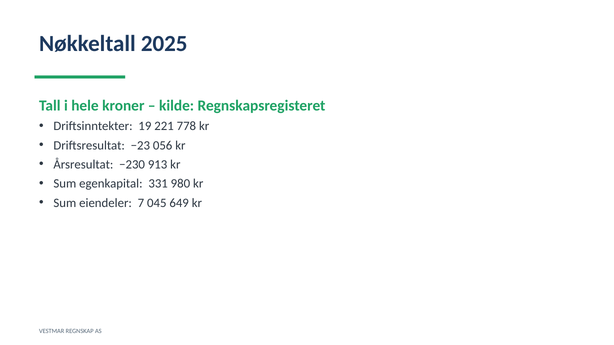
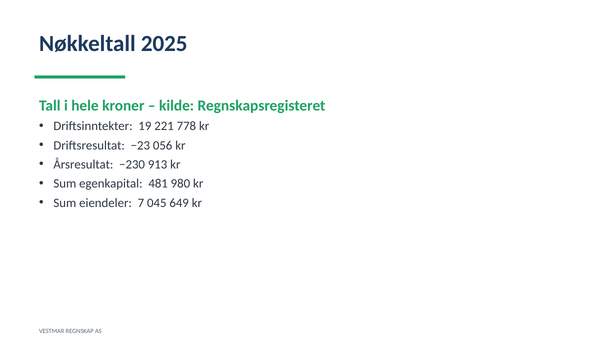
331: 331 -> 481
